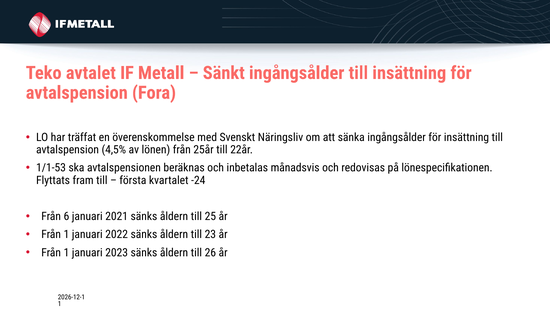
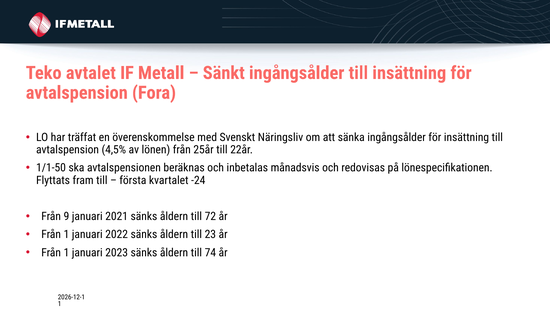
1/1-53: 1/1-53 -> 1/1-50
6: 6 -> 9
25: 25 -> 72
26: 26 -> 74
